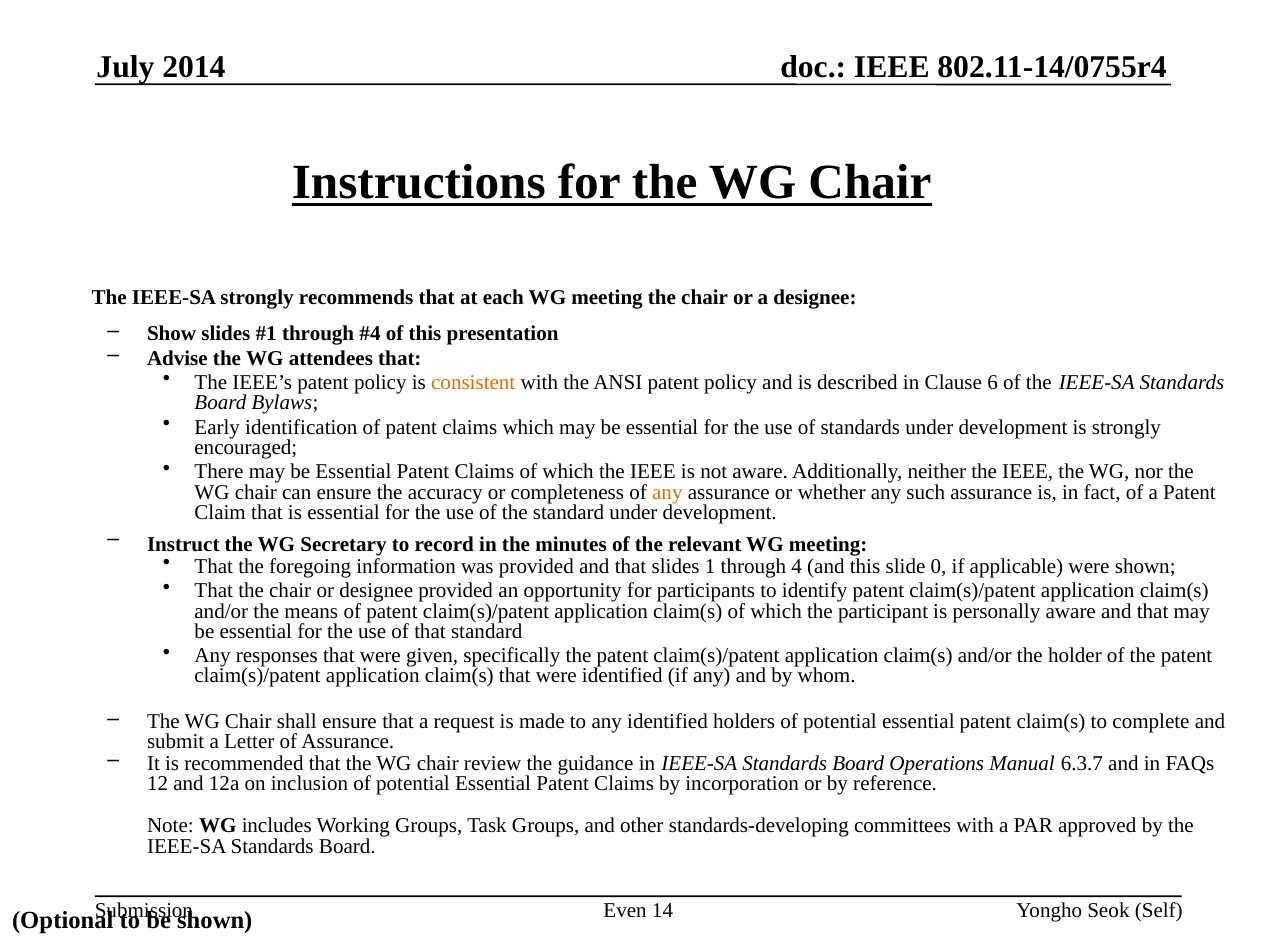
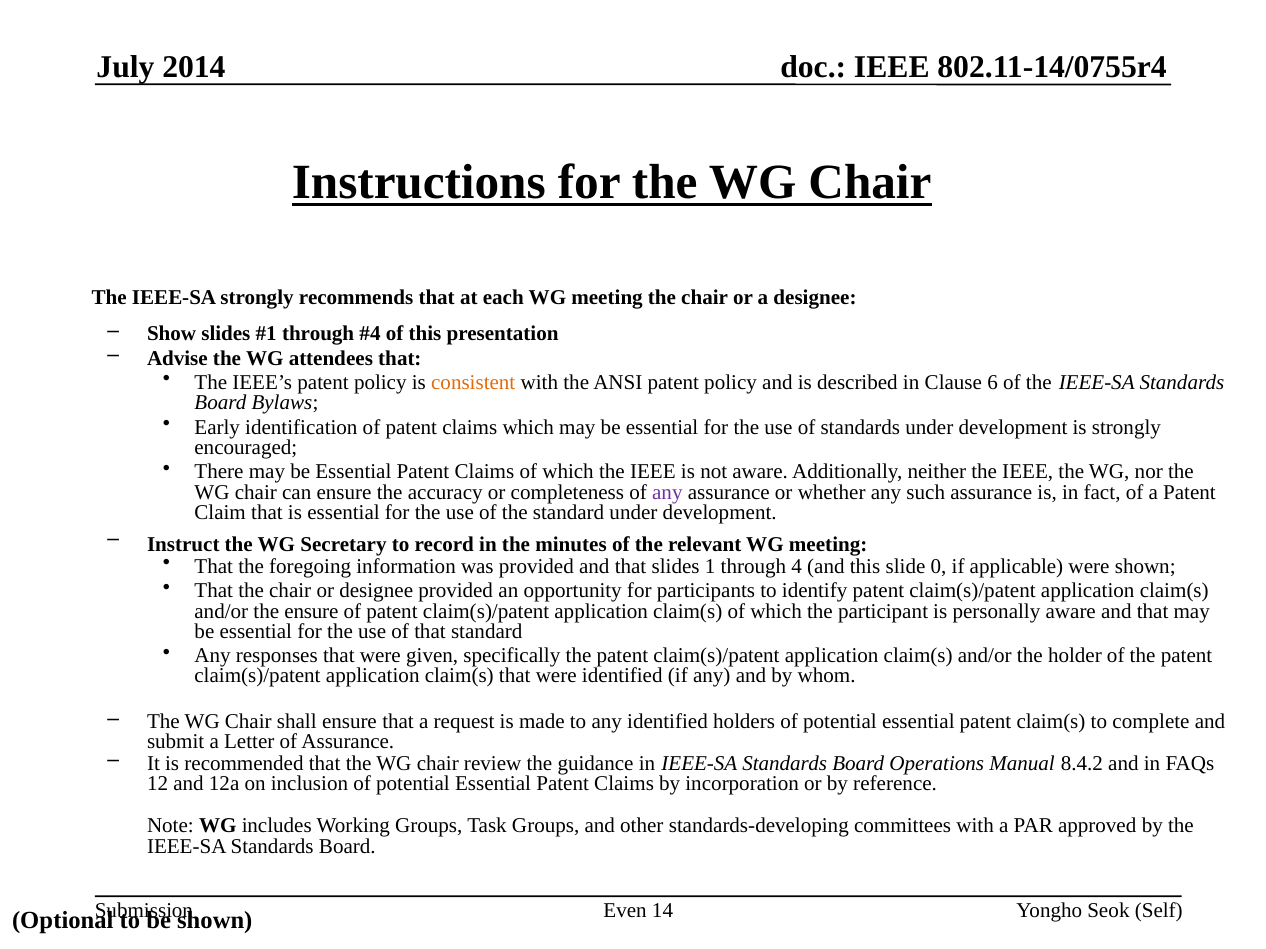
any at (667, 492) colour: orange -> purple
the means: means -> ensure
6.3.7: 6.3.7 -> 8.4.2
